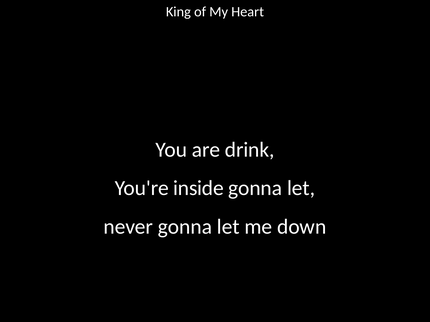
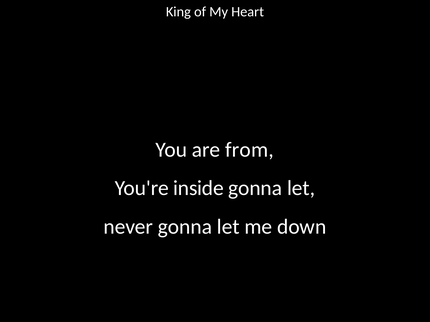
drink: drink -> from
